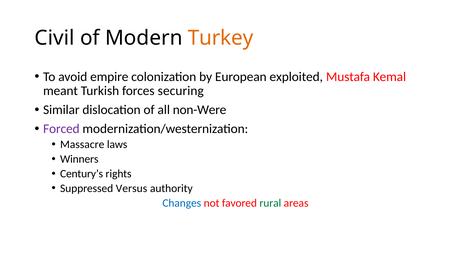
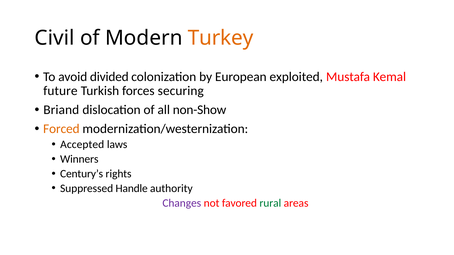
empire: empire -> divided
meant: meant -> future
Similar: Similar -> Briand
non-Were: non-Were -> non-Show
Forced colour: purple -> orange
Massacre: Massacre -> Accepted
Versus: Versus -> Handle
Changes colour: blue -> purple
